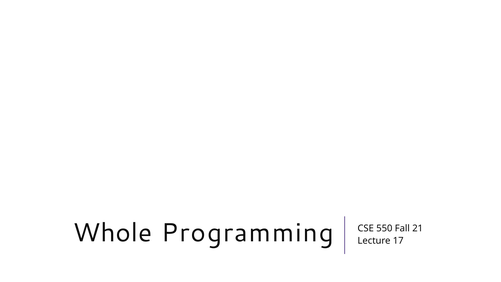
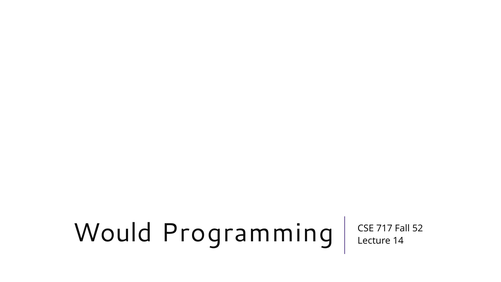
Whole: Whole -> Would
550: 550 -> 717
21: 21 -> 52
17: 17 -> 14
